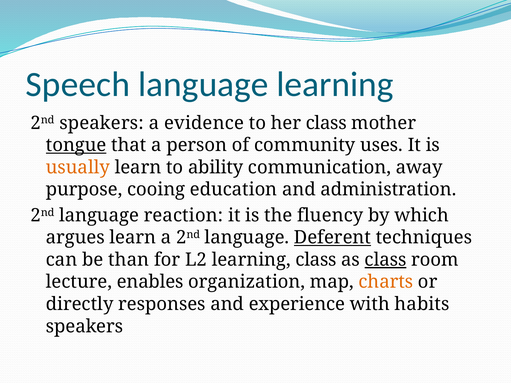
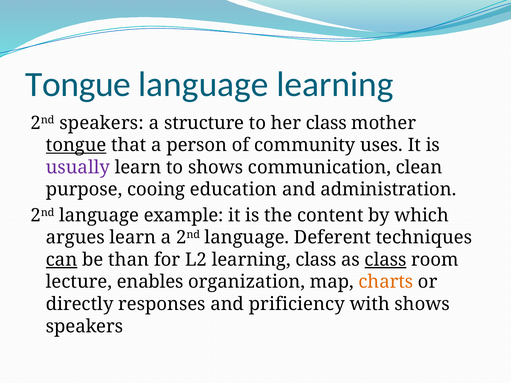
Speech at (78, 84): Speech -> Tongue
evidence: evidence -> structure
usually colour: orange -> purple
to ability: ability -> shows
away: away -> clean
reaction: reaction -> example
fluency: fluency -> content
Deferent underline: present -> none
can underline: none -> present
experience: experience -> prificiency
with habits: habits -> shows
